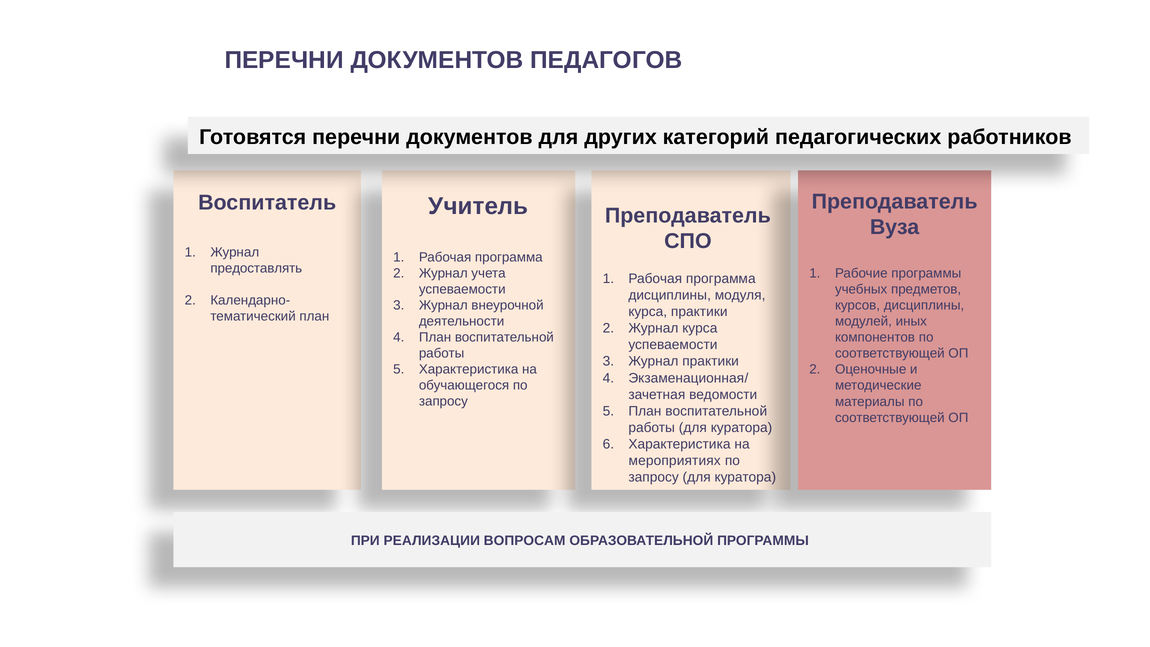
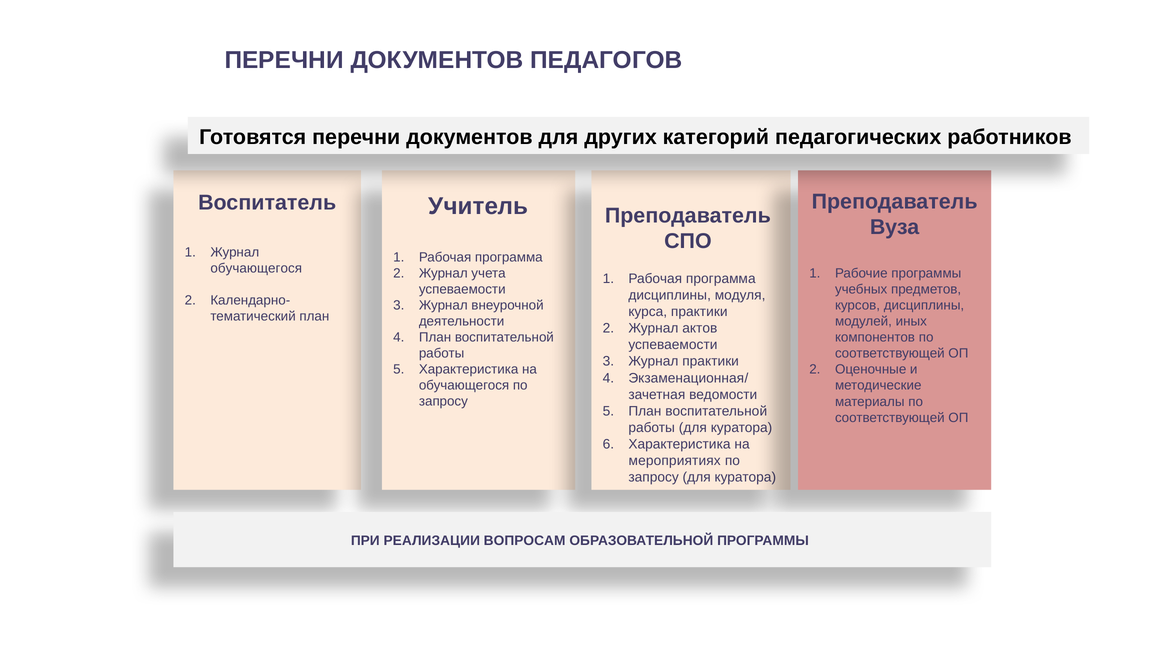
предоставлять at (256, 268): предоставлять -> обучающегося
Журнал курса: курса -> актов
